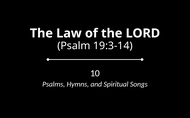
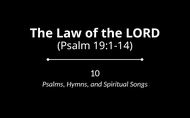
19:3-14: 19:3-14 -> 19:1-14
